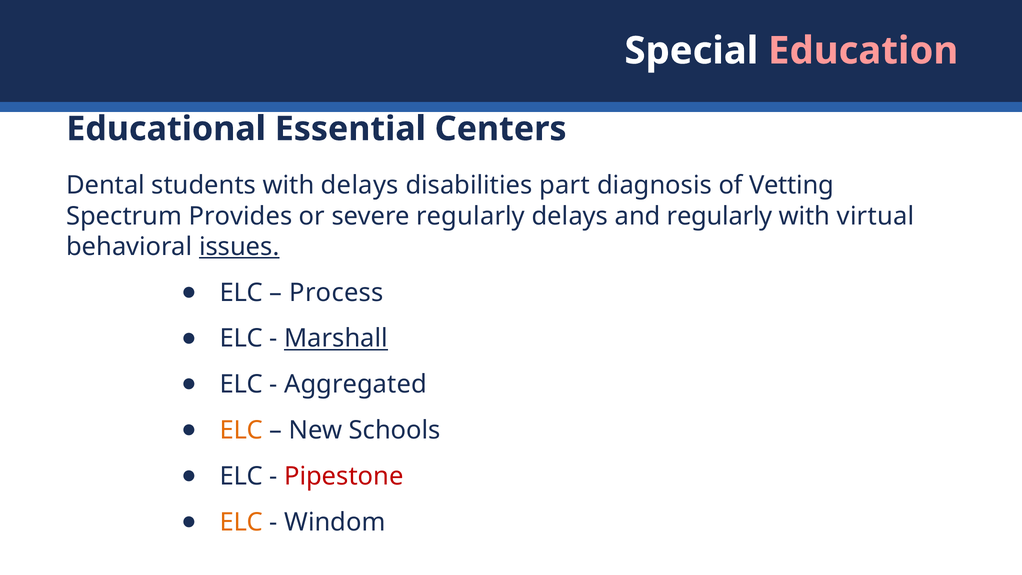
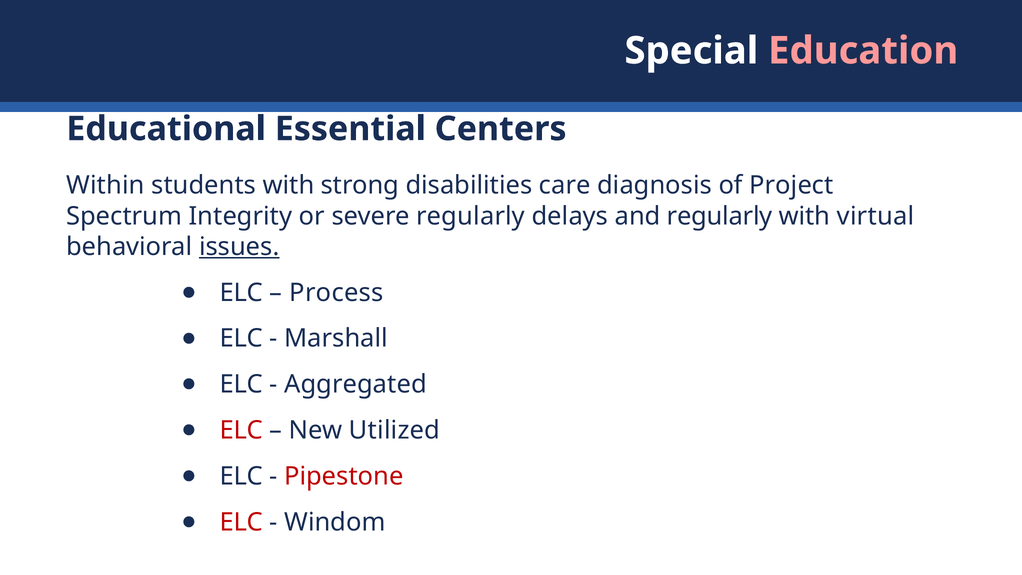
Dental: Dental -> Within
with delays: delays -> strong
part: part -> care
Vetting: Vetting -> Project
Provides: Provides -> Integrity
Marshall underline: present -> none
ELC at (241, 430) colour: orange -> red
Schools: Schools -> Utilized
ELC at (241, 522) colour: orange -> red
